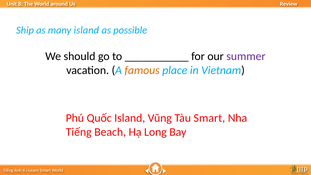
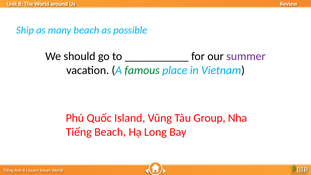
many island: island -> beach
famous colour: orange -> green
Tàu Smart: Smart -> Group
